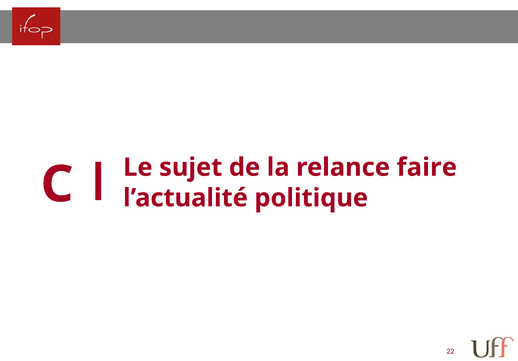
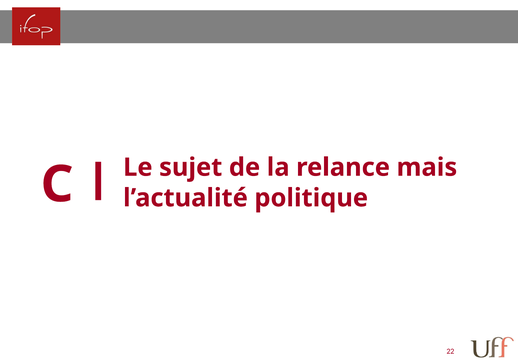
faire: faire -> mais
